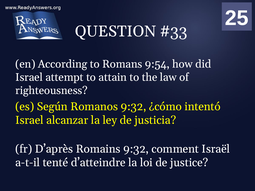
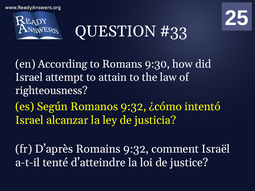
9:54: 9:54 -> 9:30
